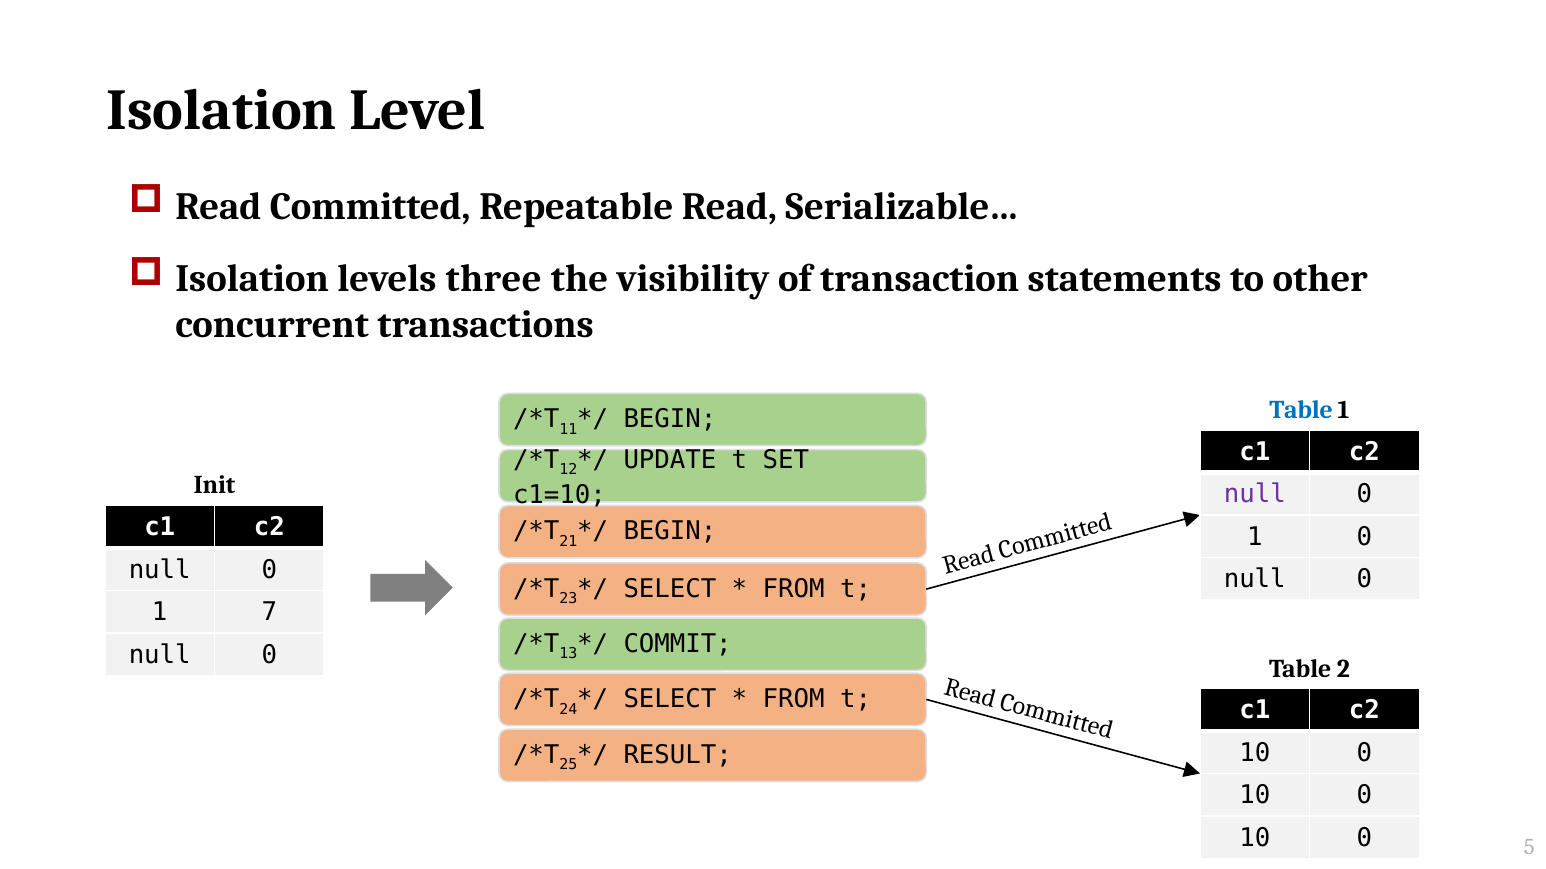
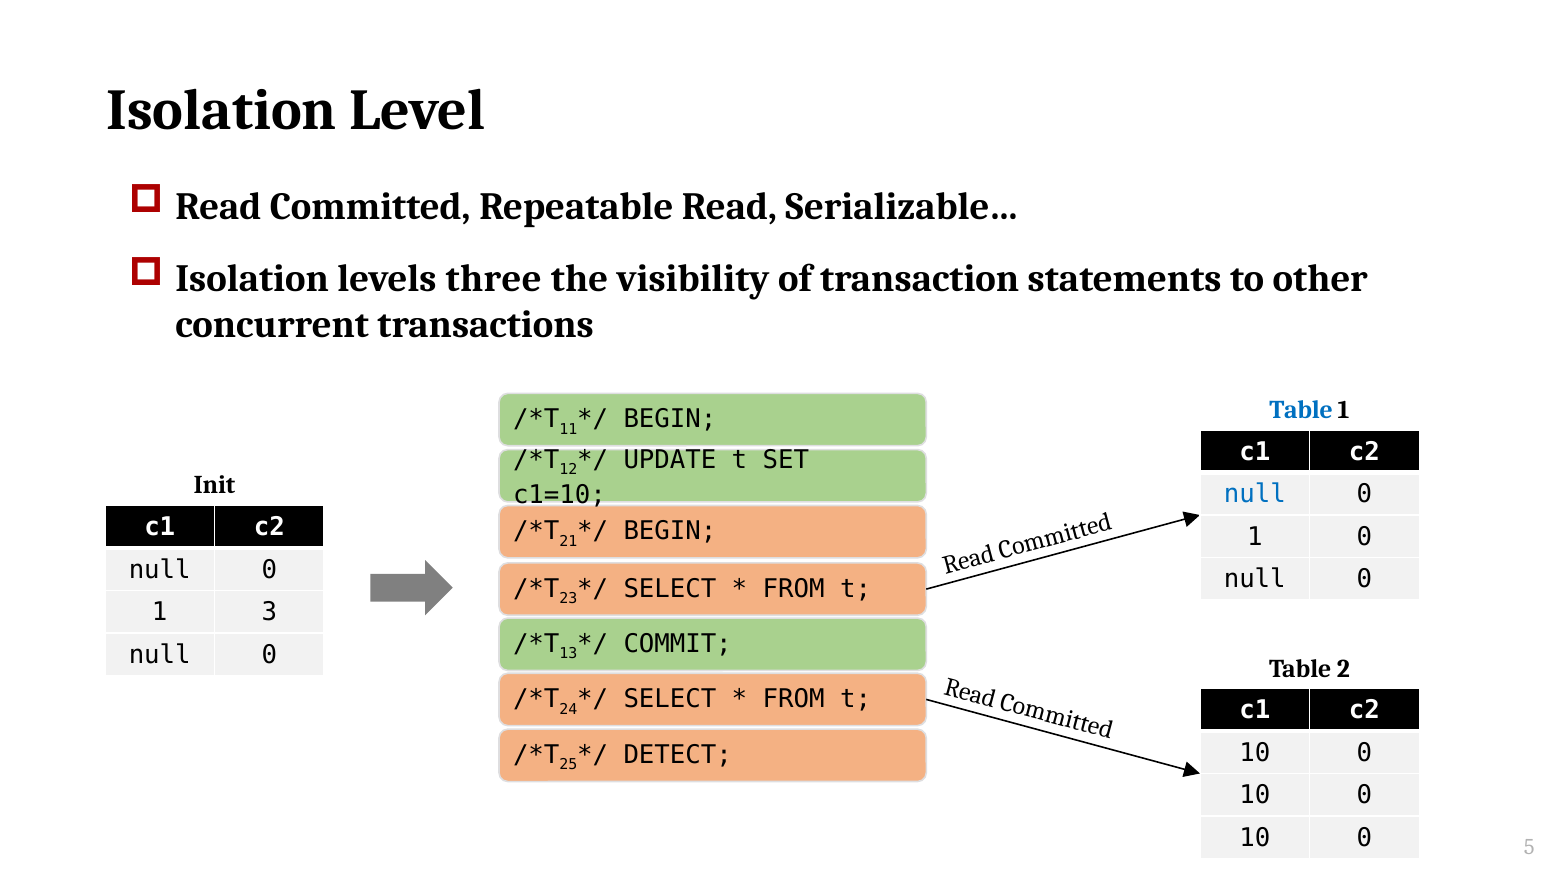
null at (1255, 495) colour: purple -> blue
7: 7 -> 3
RESULT: RESULT -> DETECT
